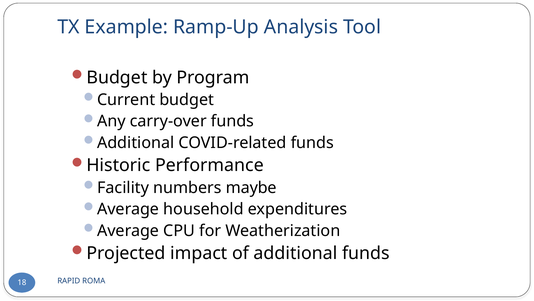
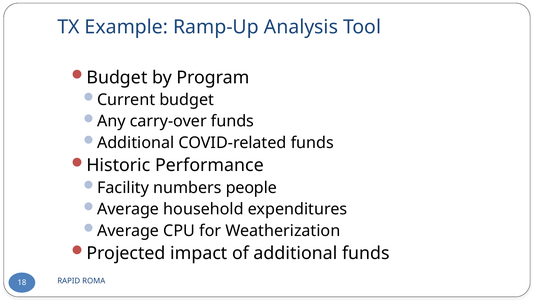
maybe: maybe -> people
